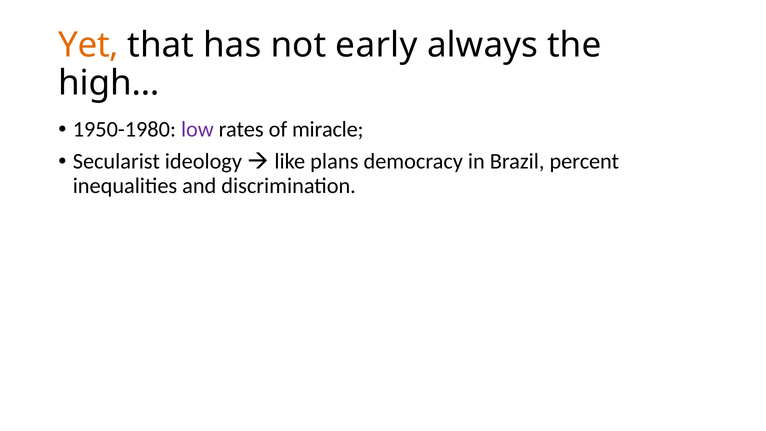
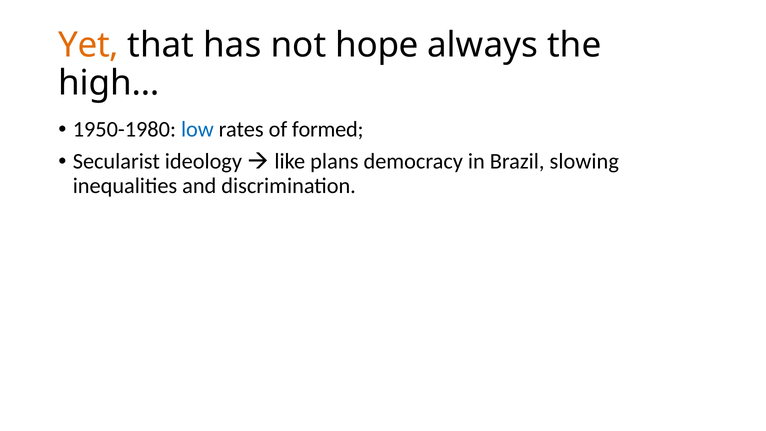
early: early -> hope
low colour: purple -> blue
miracle: miracle -> formed
percent: percent -> slowing
